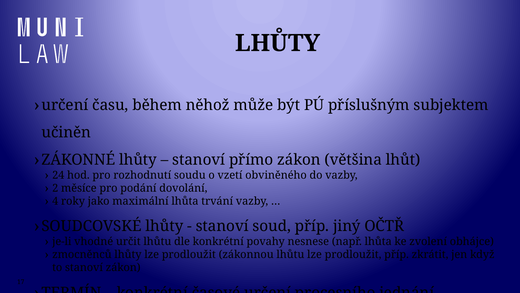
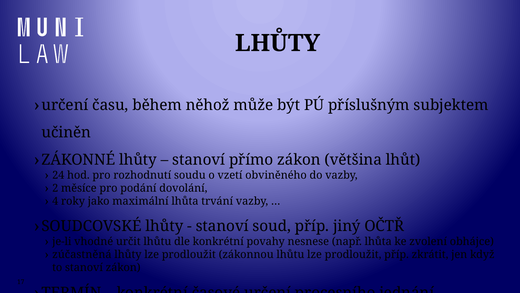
zmocněnců: zmocněnců -> zúčastněná
